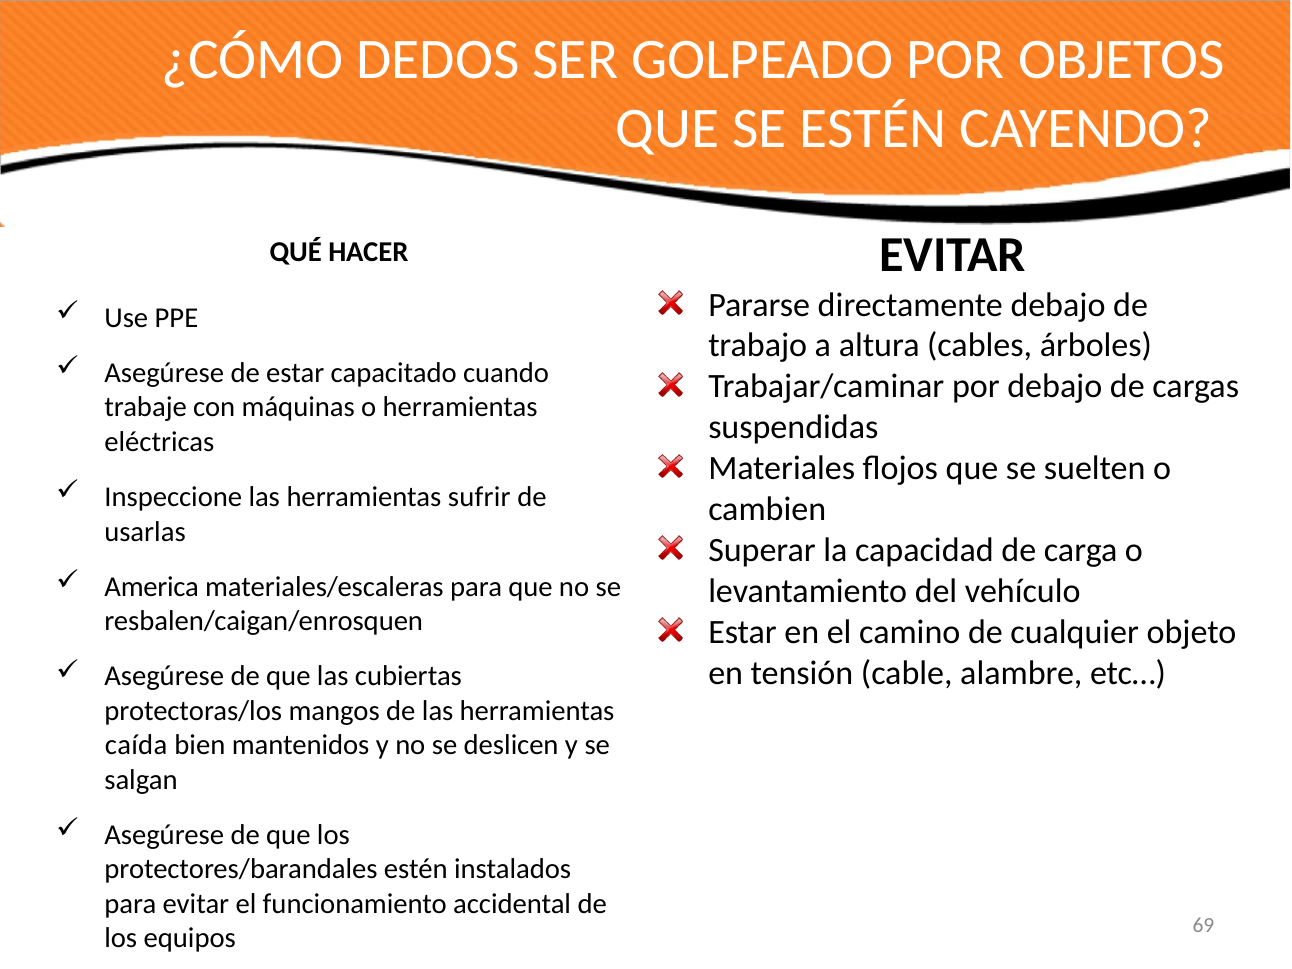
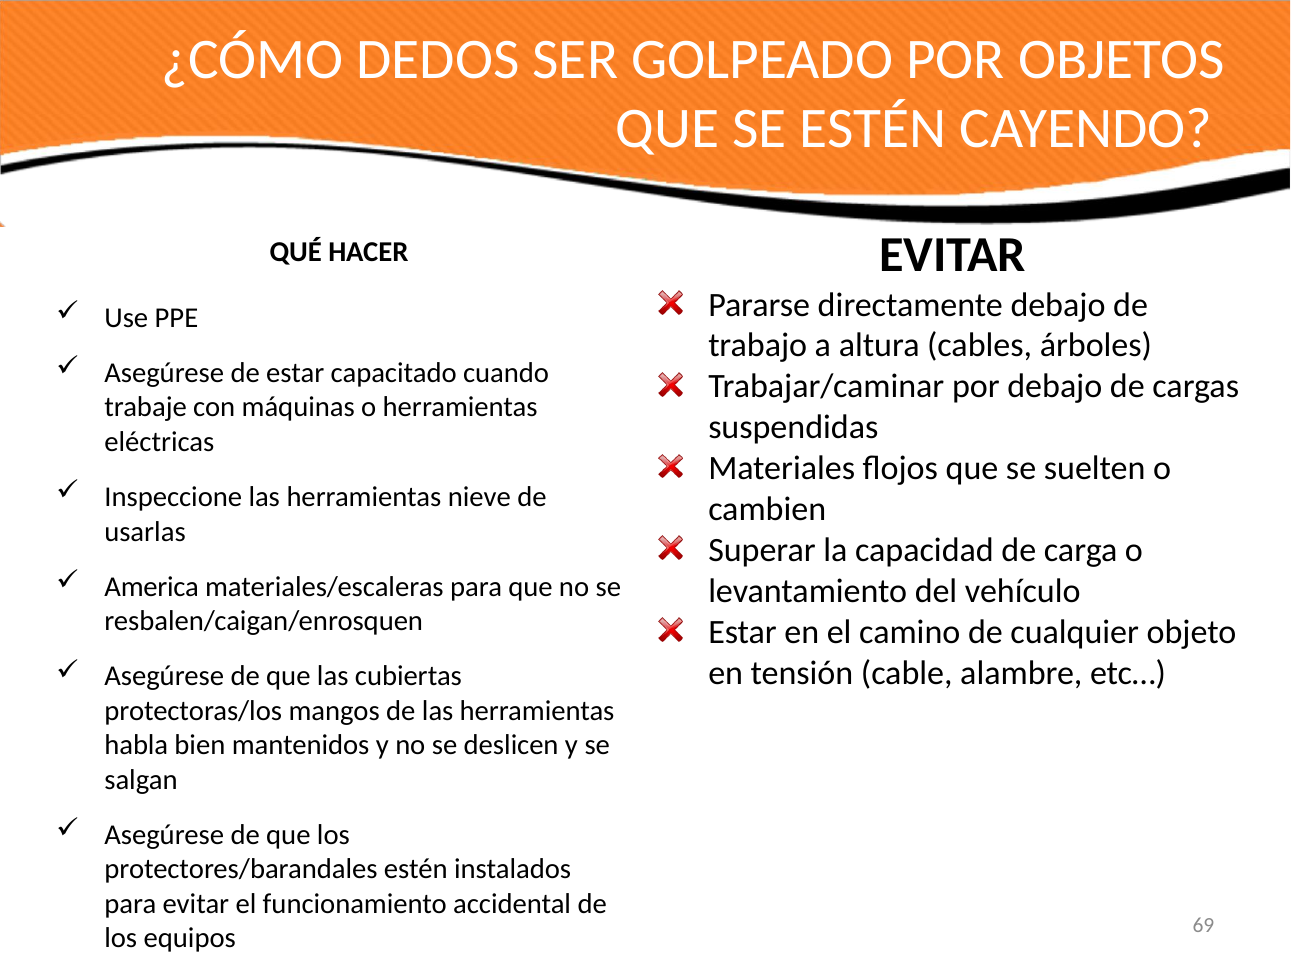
sufrir: sufrir -> nieve
caída: caída -> habla
